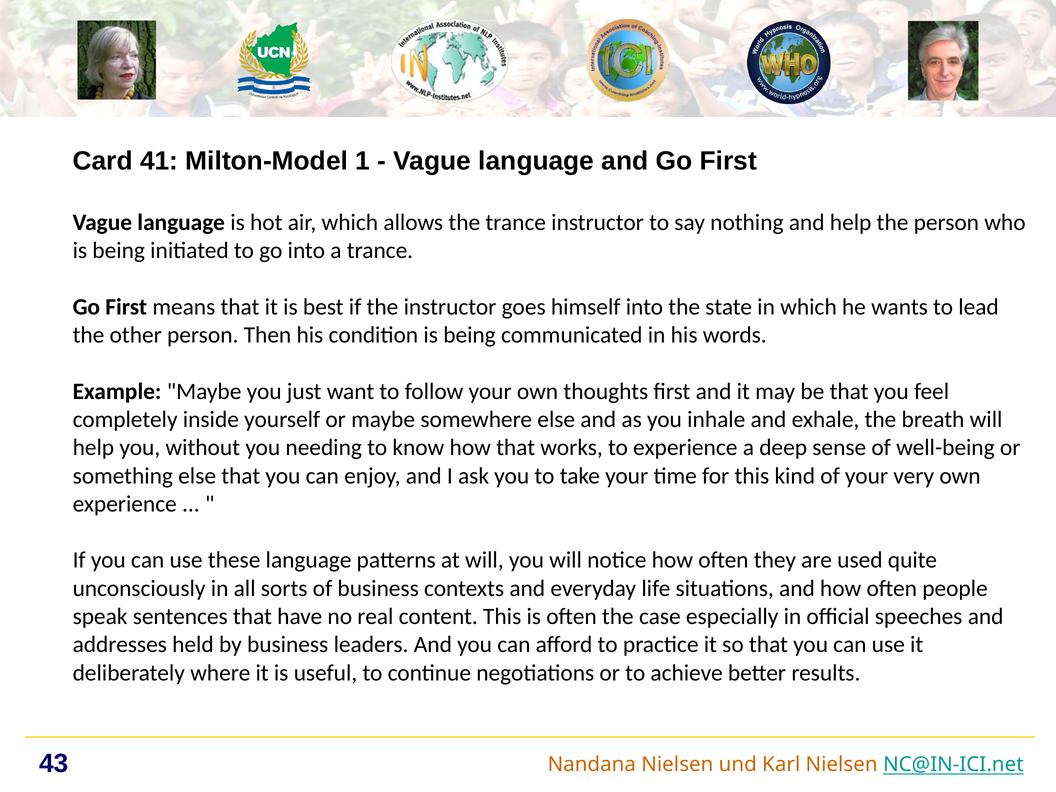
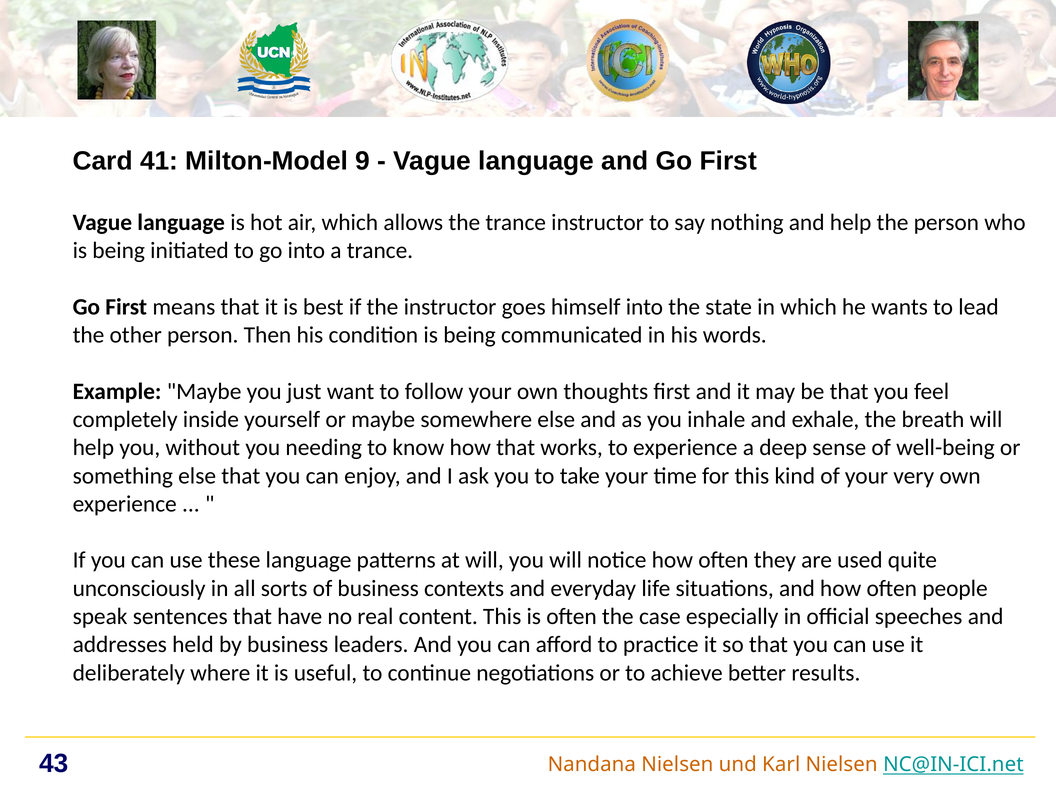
1: 1 -> 9
